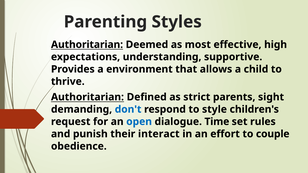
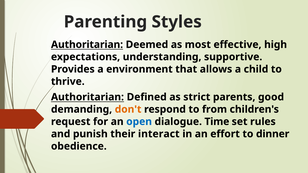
sight: sight -> good
don't colour: blue -> orange
style: style -> from
couple: couple -> dinner
